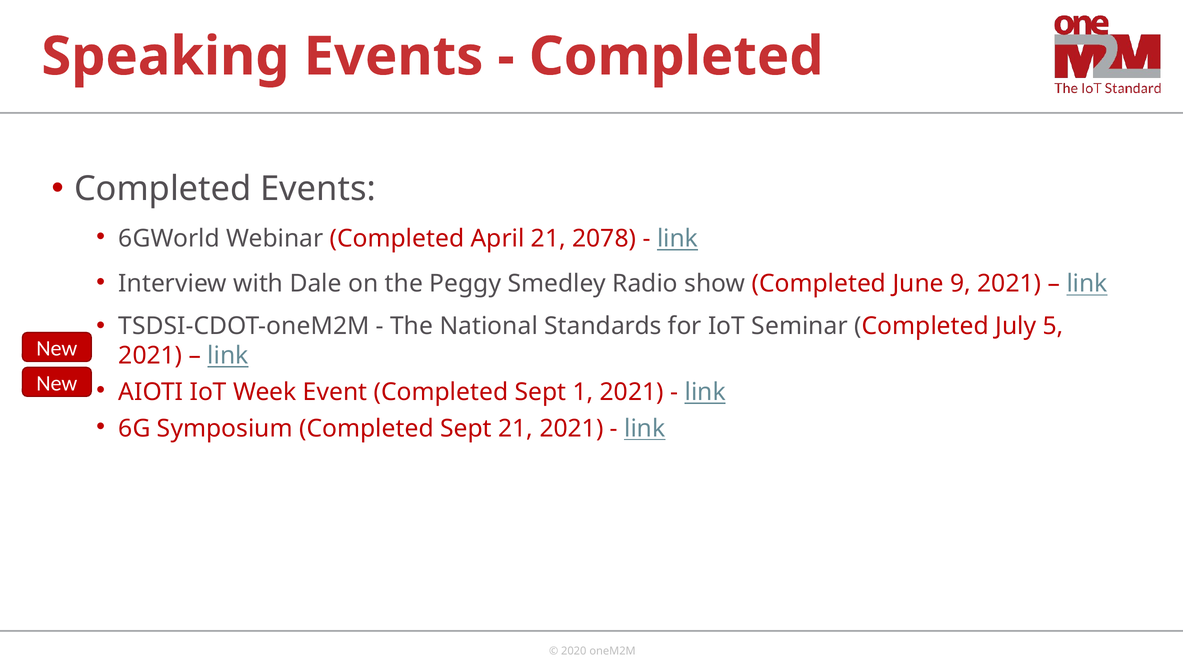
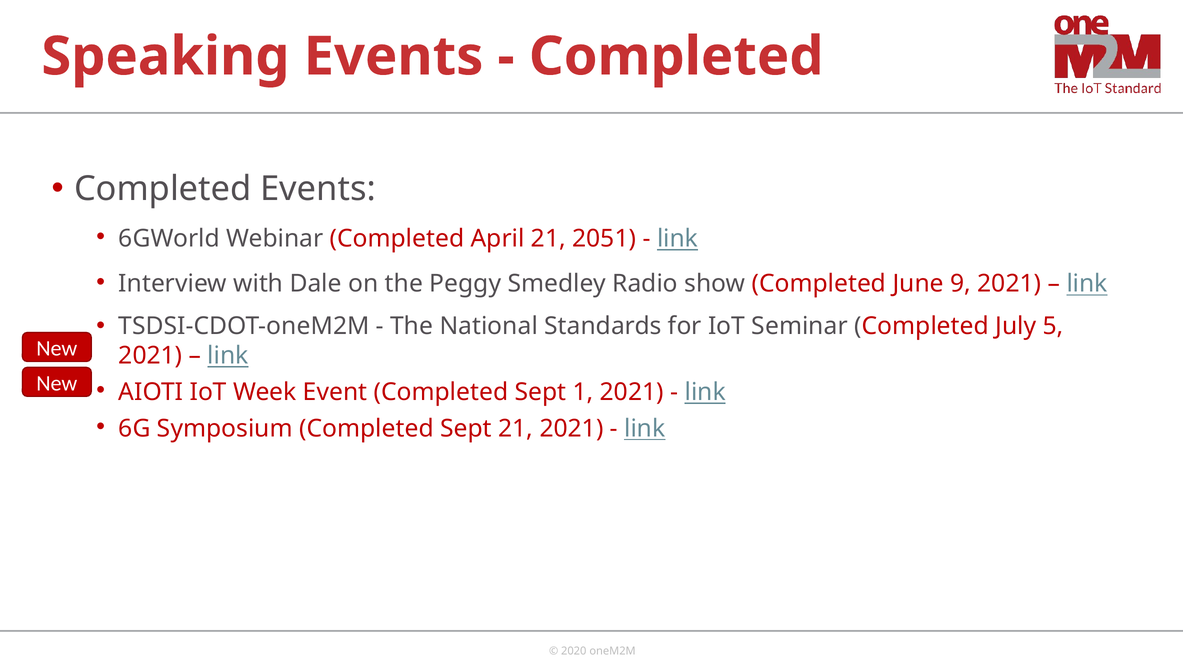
2078: 2078 -> 2051
